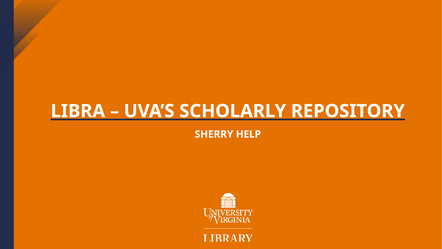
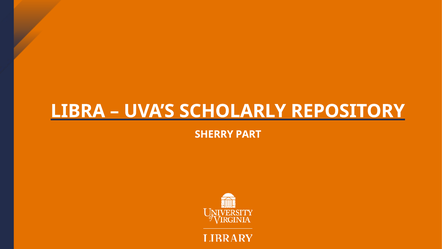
HELP: HELP -> PART
